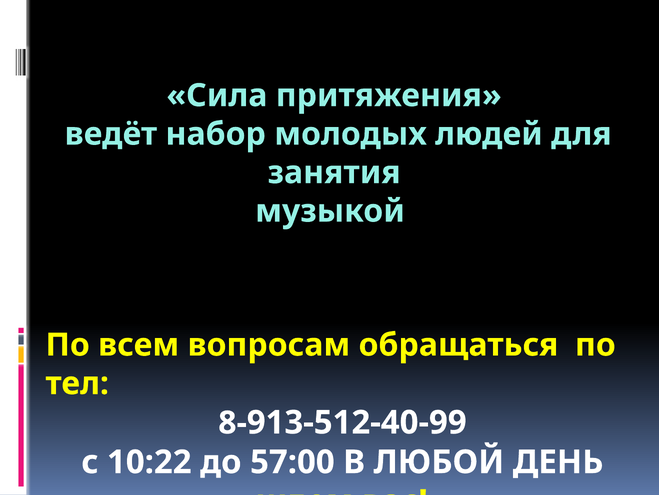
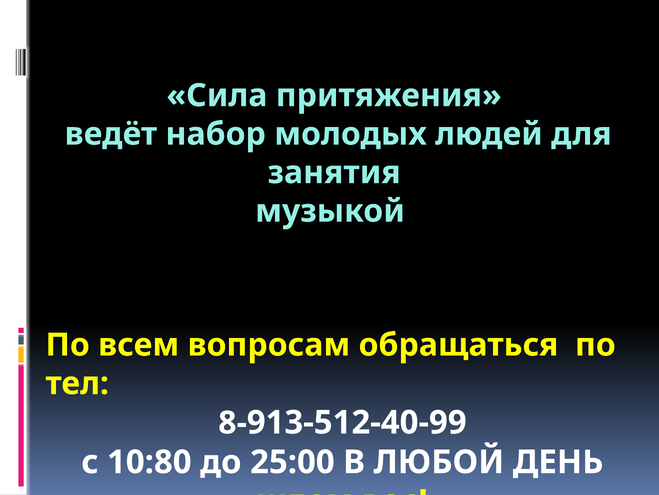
10:22: 10:22 -> 10:80
57:00: 57:00 -> 25:00
